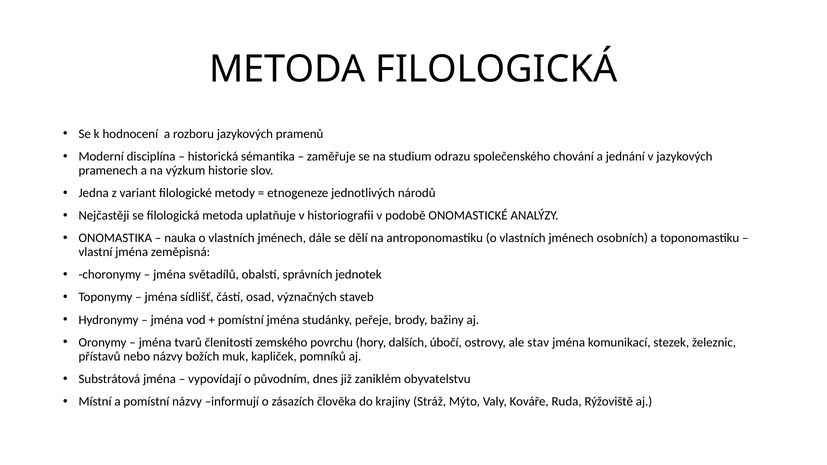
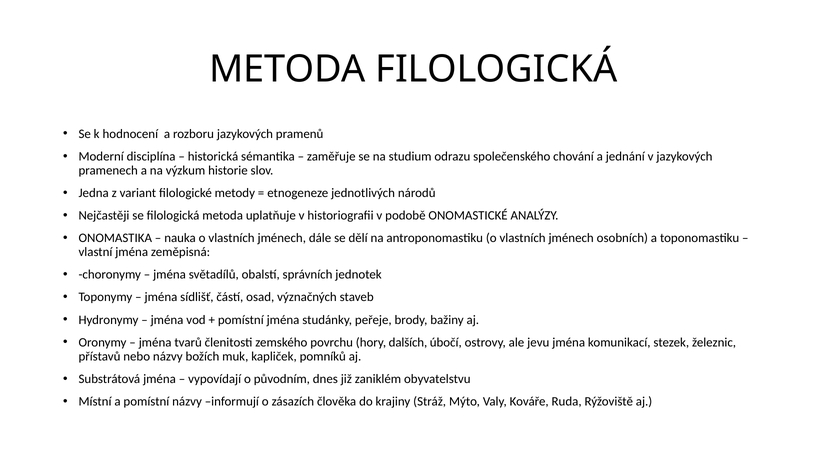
stav: stav -> jevu
